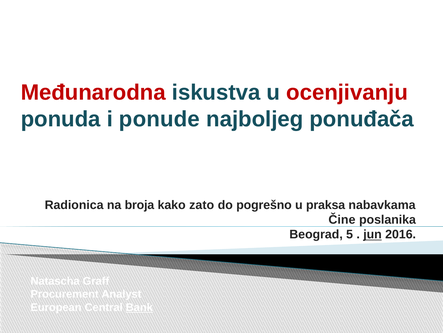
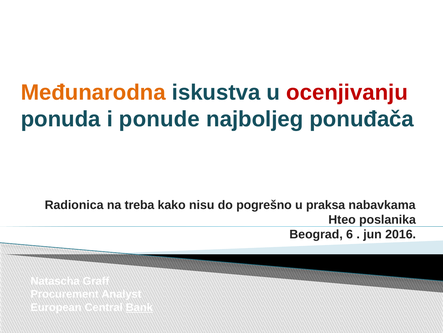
Međunarodna colour: red -> orange
broja: broja -> treba
zato: zato -> nisu
Čine: Čine -> Hteo
5: 5 -> 6
jun underline: present -> none
